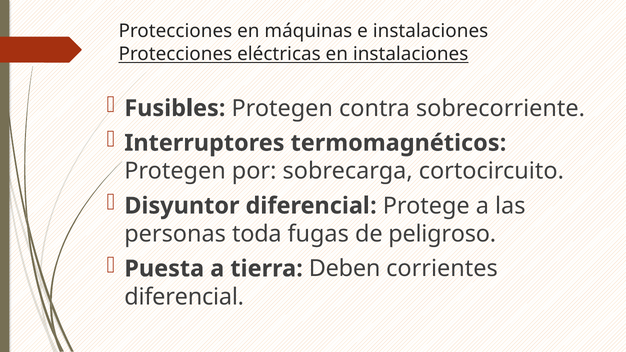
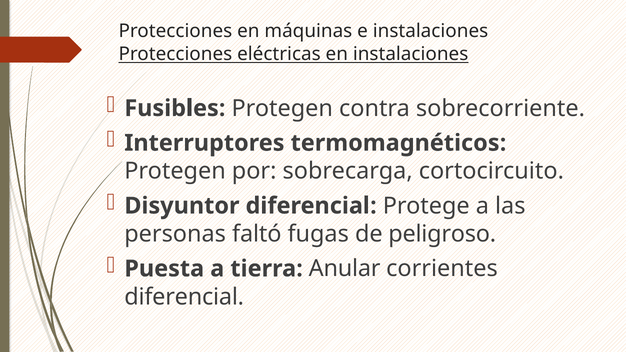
toda: toda -> faltó
Deben: Deben -> Anular
